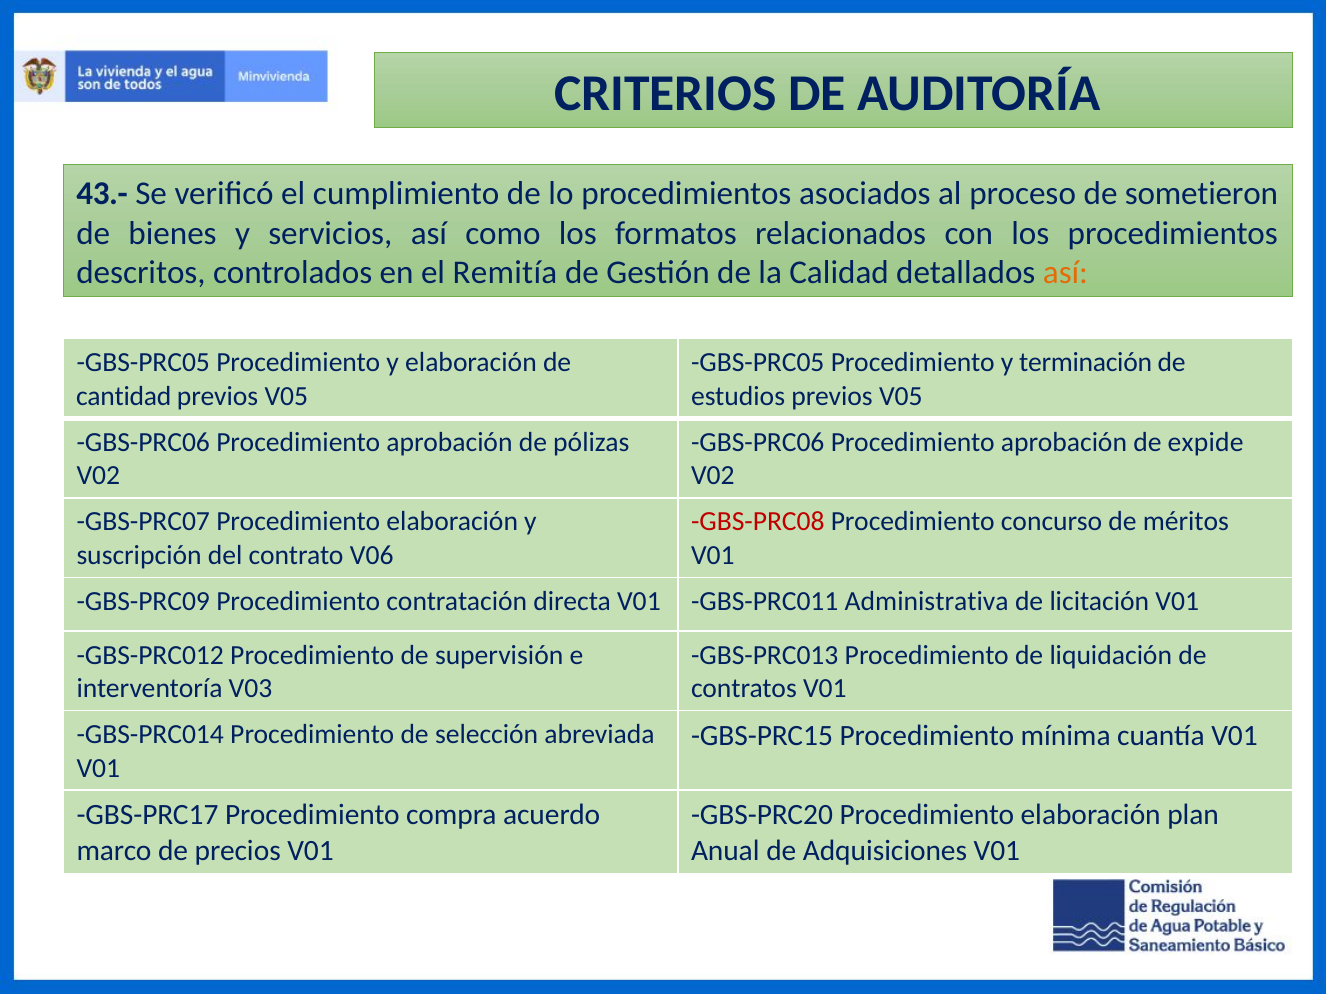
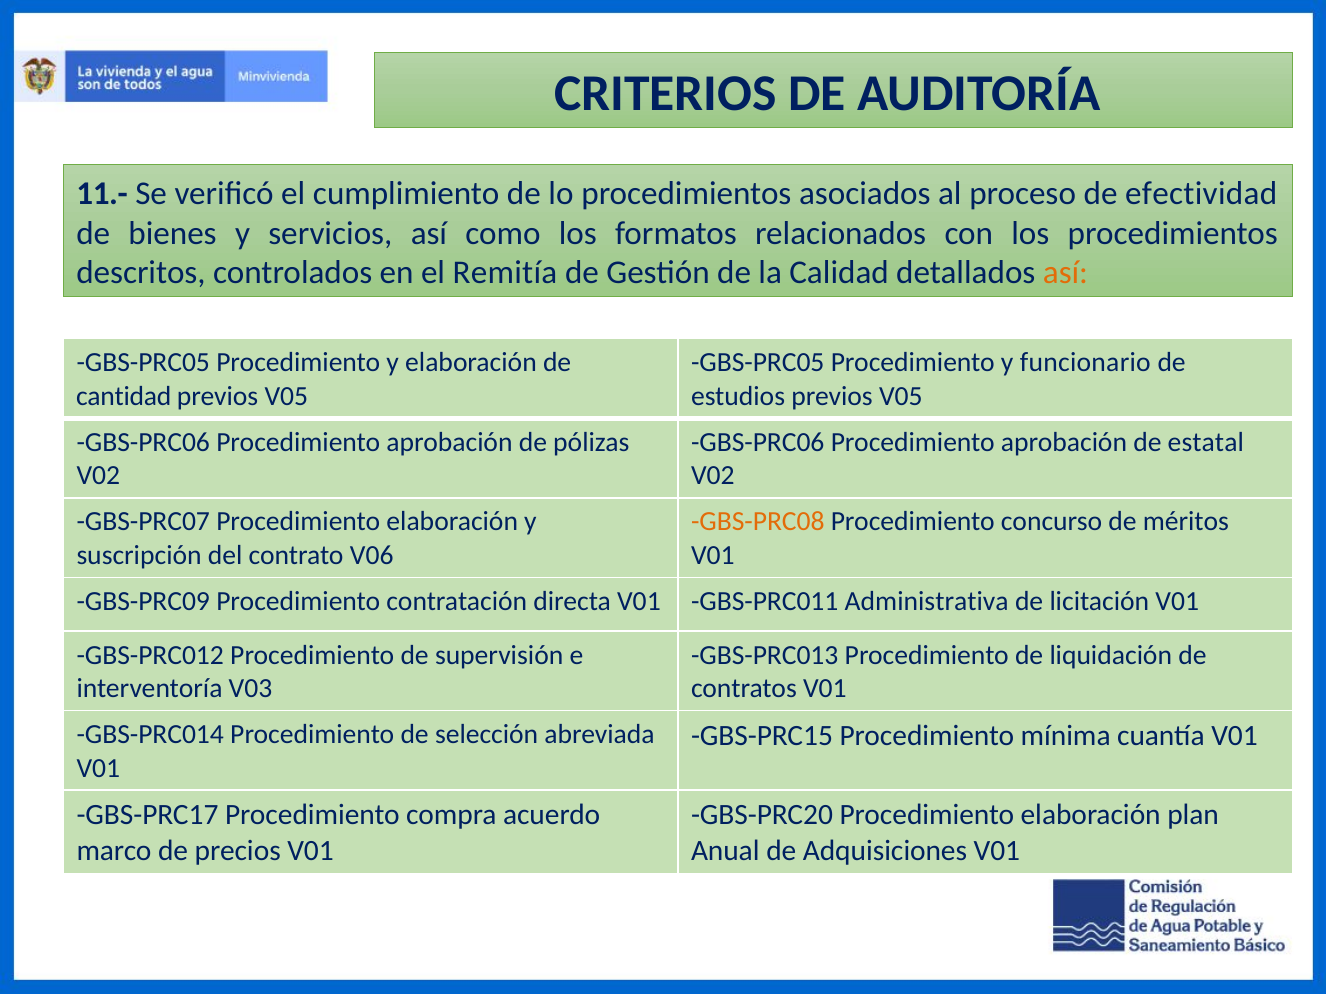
43.-: 43.- -> 11.-
sometieron: sometieron -> efectividad
terminación: terminación -> funcionario
expide: expide -> estatal
GBS-PRC08 colour: red -> orange
